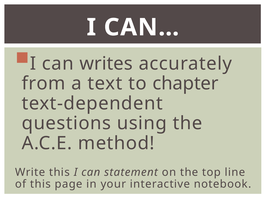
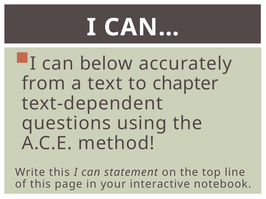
writes: writes -> below
